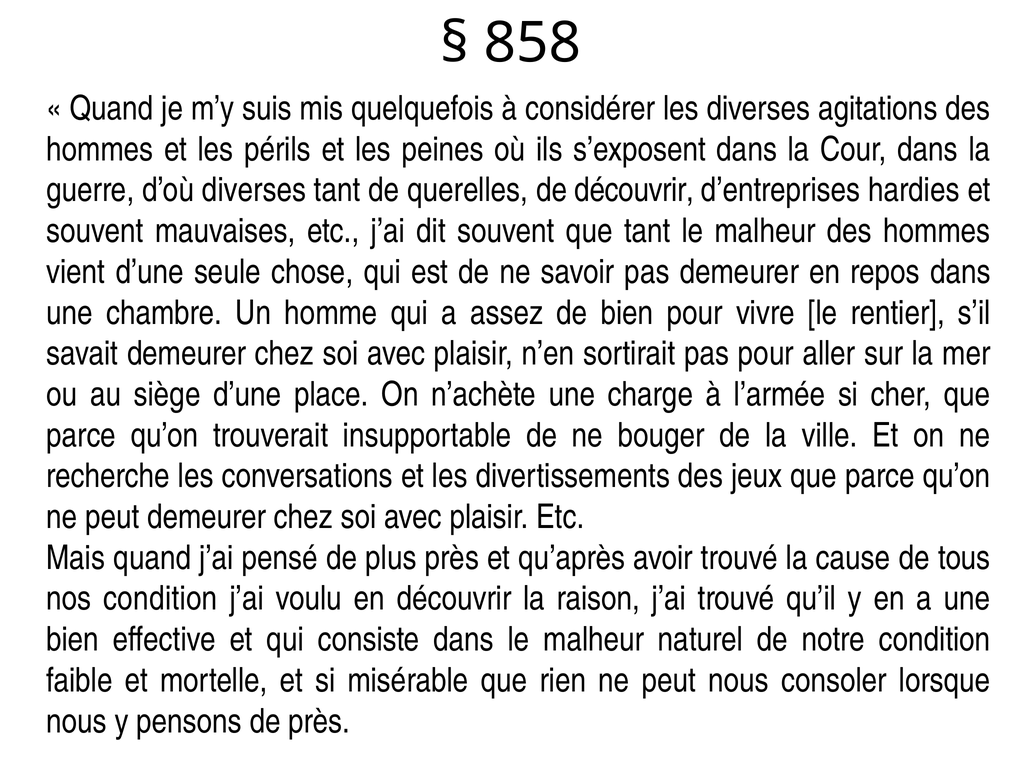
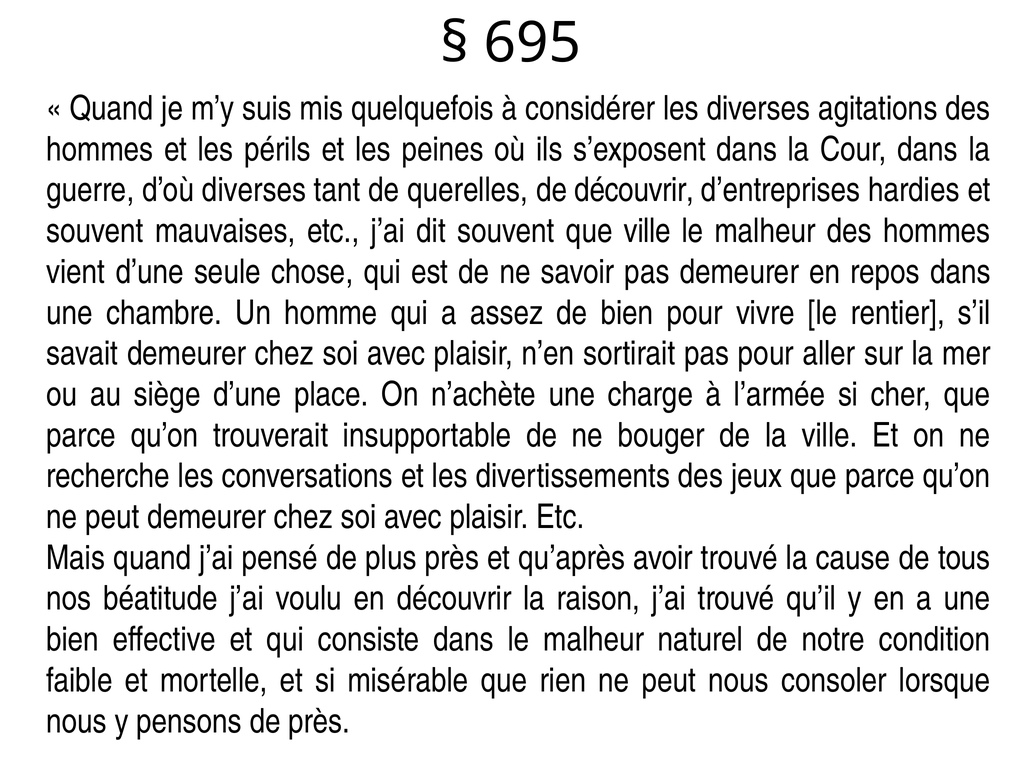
858: 858 -> 695
que tant: tant -> ville
nos condition: condition -> béatitude
